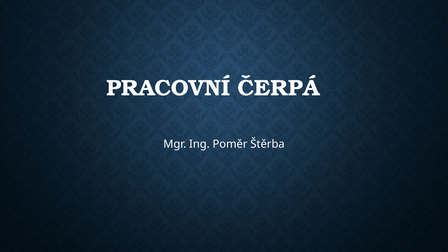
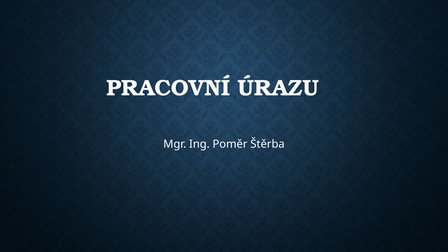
ČERPÁ: ČERPÁ -> ÚRAZU
